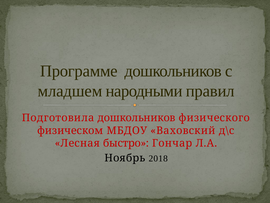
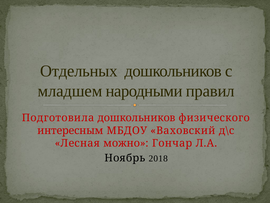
Программе: Программе -> Отдельных
физическом: физическом -> интересным
быстро: быстро -> можно
